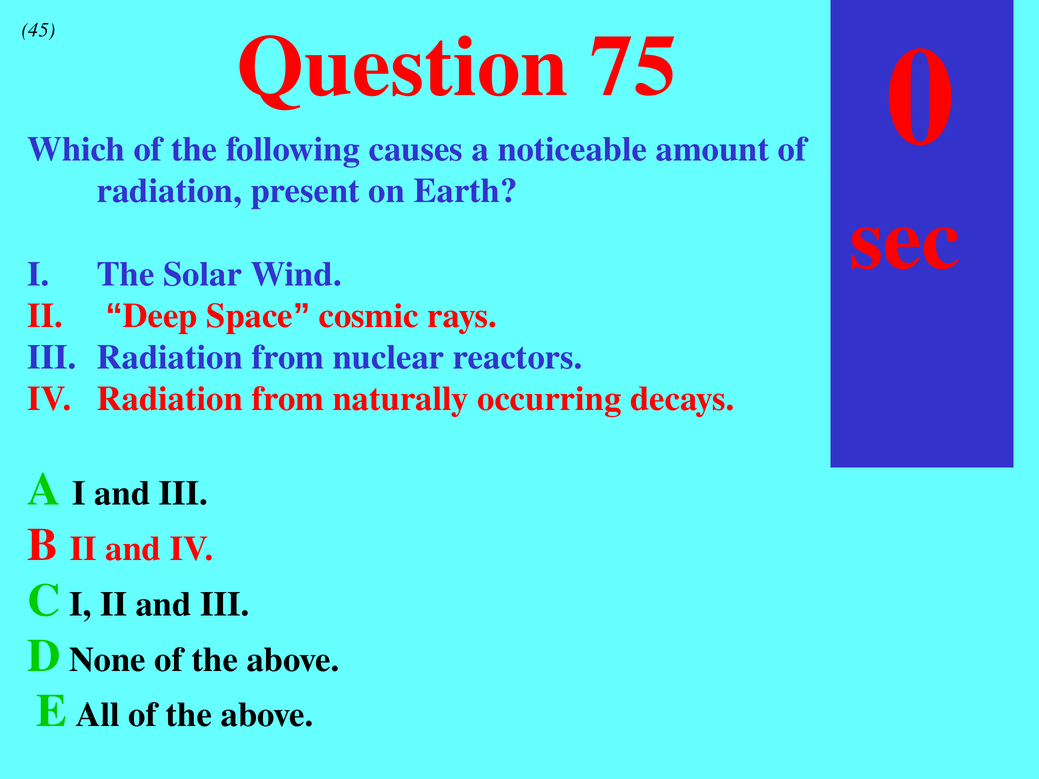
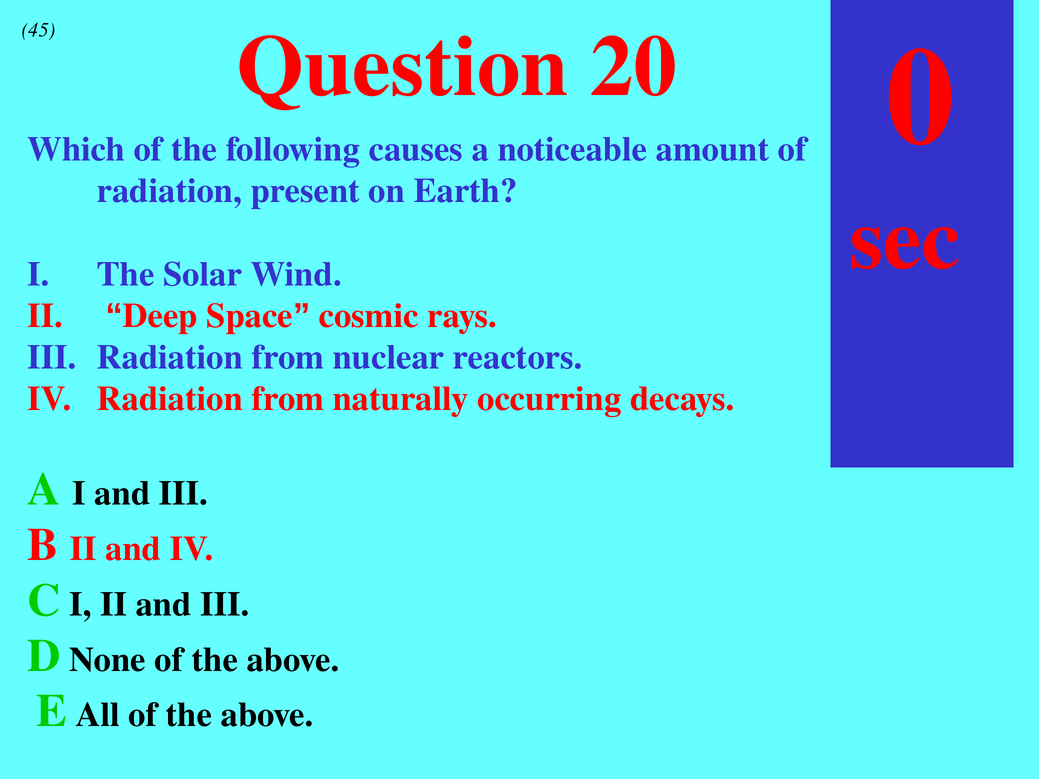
Question 75: 75 -> 20
